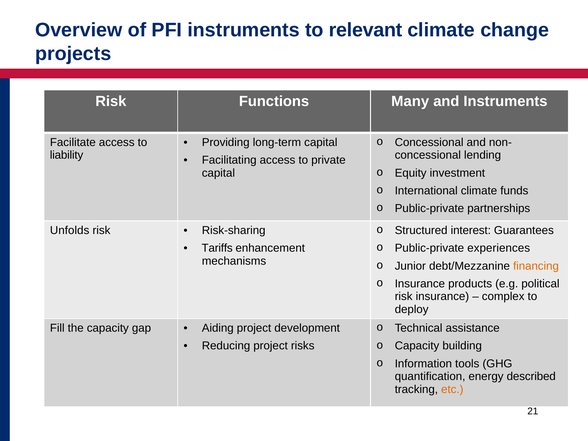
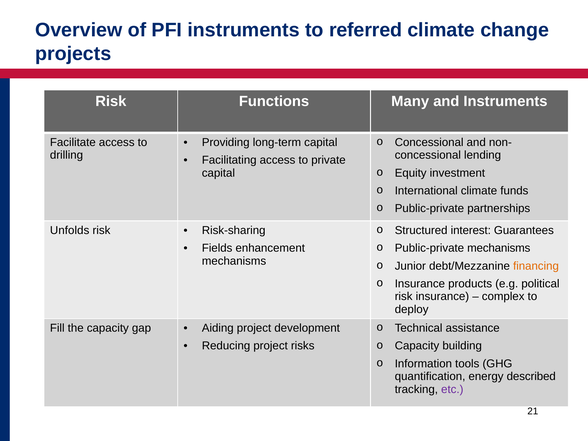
relevant: relevant -> referred
liability: liability -> drilling
Tariffs: Tariffs -> Fields
Public-private experiences: experiences -> mechanisms
etc colour: orange -> purple
